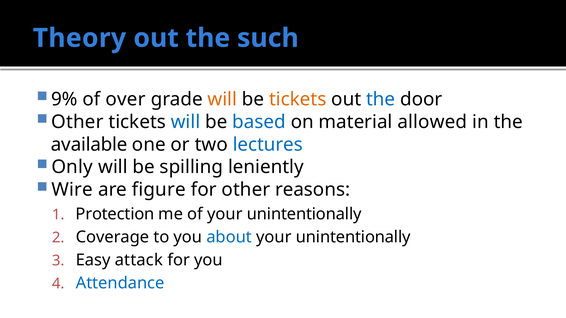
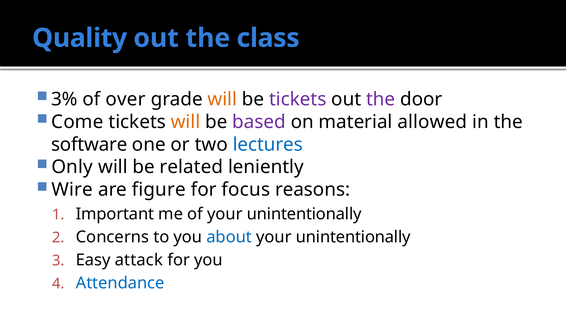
Theory: Theory -> Quality
such: such -> class
9%: 9% -> 3%
tickets at (298, 99) colour: orange -> purple
the at (381, 99) colour: blue -> purple
Other at (77, 122): Other -> Come
will at (186, 122) colour: blue -> orange
based colour: blue -> purple
available: available -> software
spilling: spilling -> related
for other: other -> focus
Protection: Protection -> Important
Coverage: Coverage -> Concerns
